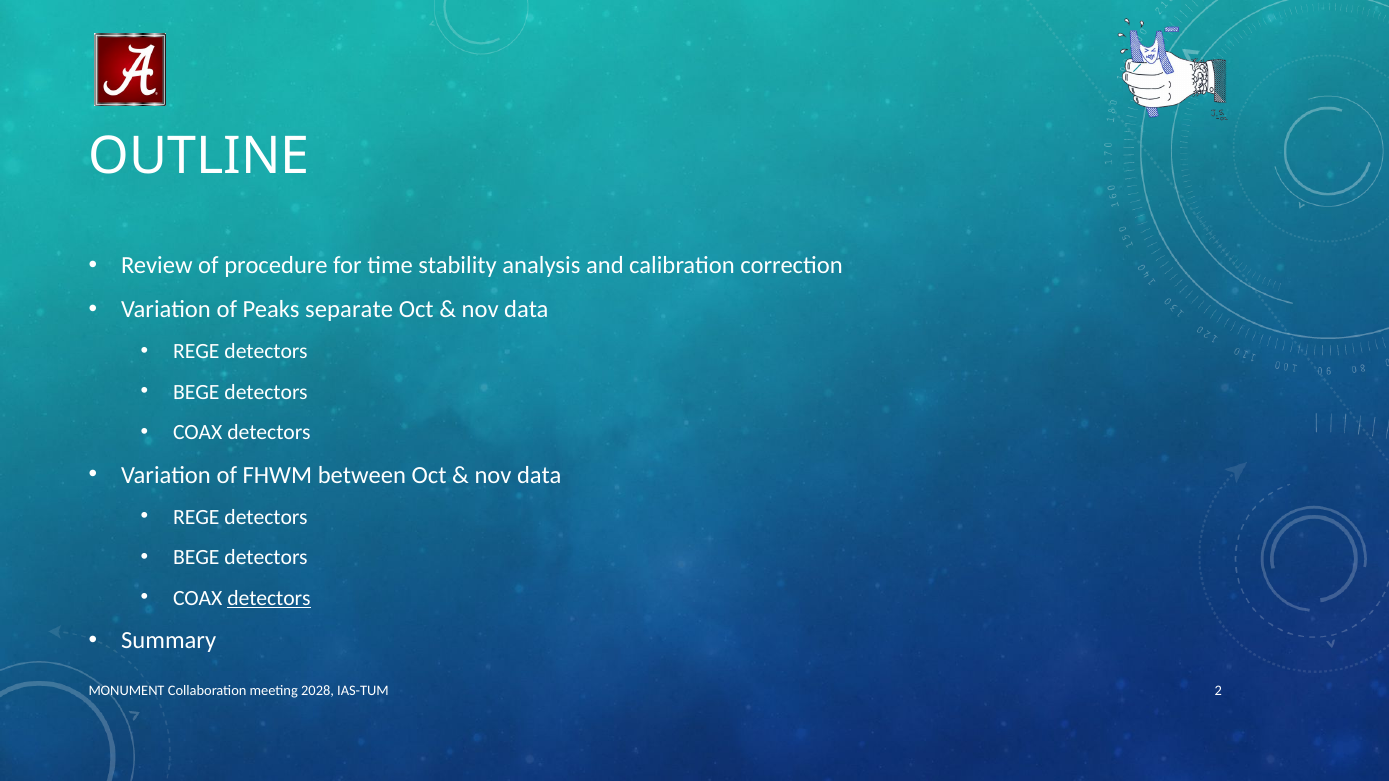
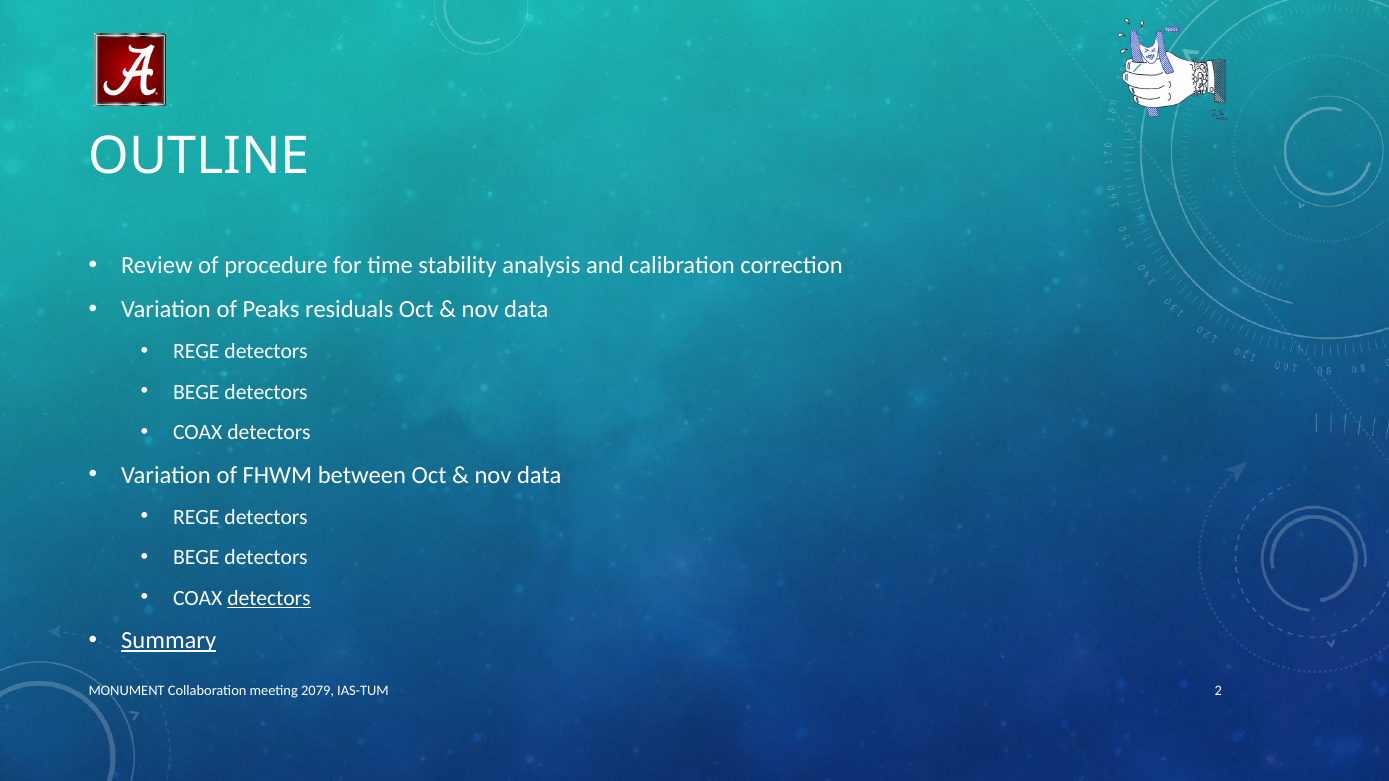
separate: separate -> residuals
Summary underline: none -> present
2028: 2028 -> 2079
